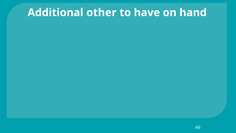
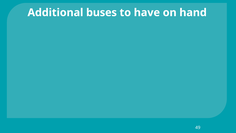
other: other -> buses
